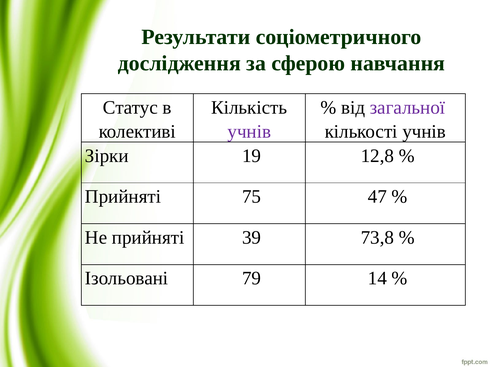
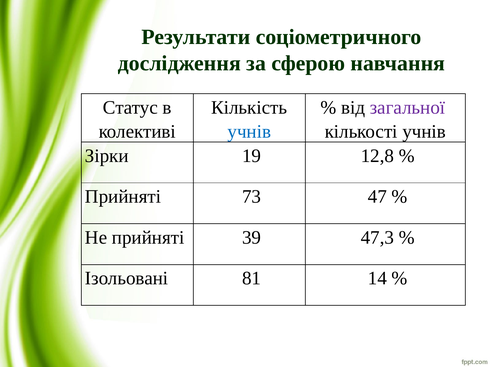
учнів at (249, 132) colour: purple -> blue
75: 75 -> 73
73,8: 73,8 -> 47,3
79: 79 -> 81
